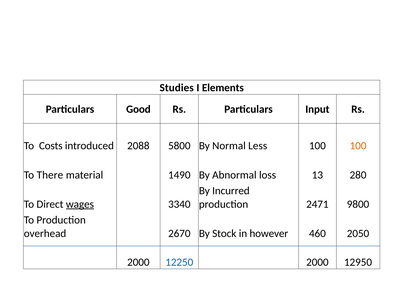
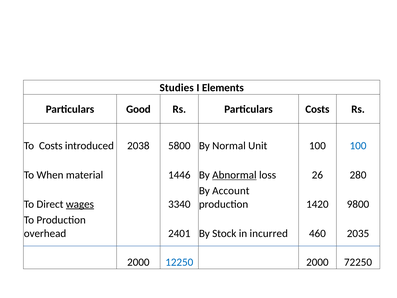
Particulars Input: Input -> Costs
2088: 2088 -> 2038
Less: Less -> Unit
100 at (358, 146) colour: orange -> blue
There: There -> When
1490: 1490 -> 1446
Abnormal underline: none -> present
13: 13 -> 26
Incurred: Incurred -> Account
2471: 2471 -> 1420
2670: 2670 -> 2401
however: however -> incurred
2050: 2050 -> 2035
12950: 12950 -> 72250
